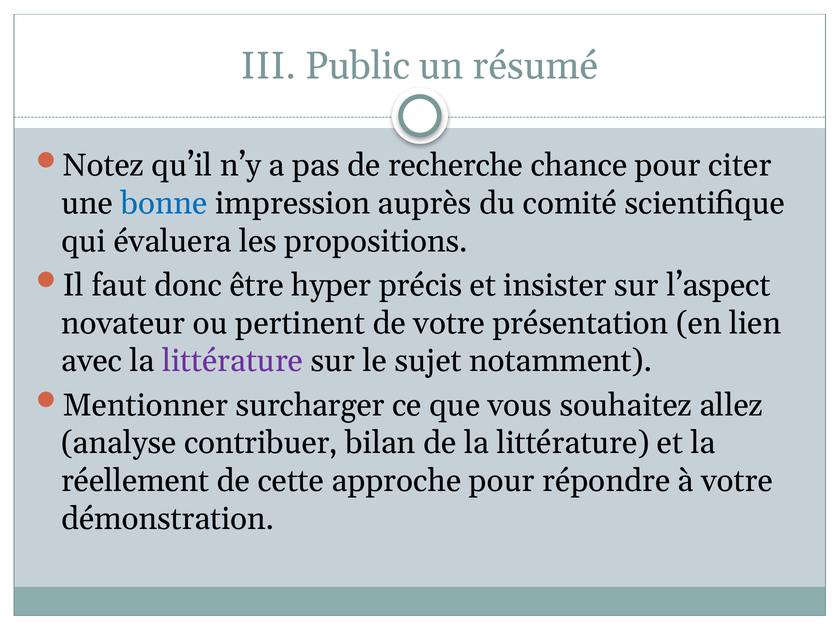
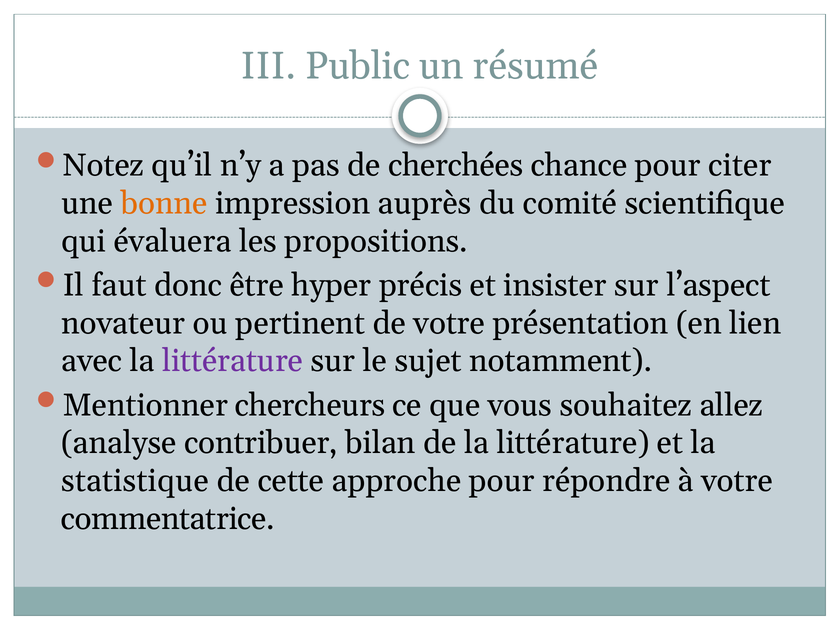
recherche: recherche -> cherchées
bonne colour: blue -> orange
surcharger: surcharger -> chercheurs
réellement: réellement -> statistique
démonstration: démonstration -> commentatrice
